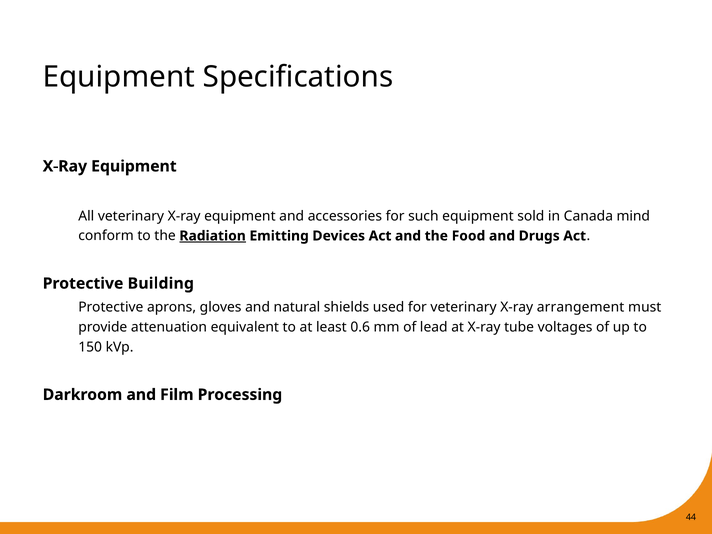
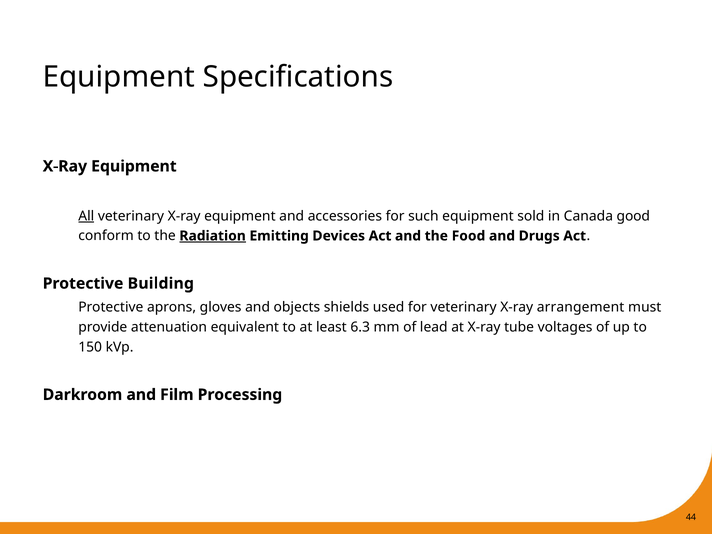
All underline: none -> present
mind: mind -> good
natural: natural -> objects
0.6: 0.6 -> 6.3
